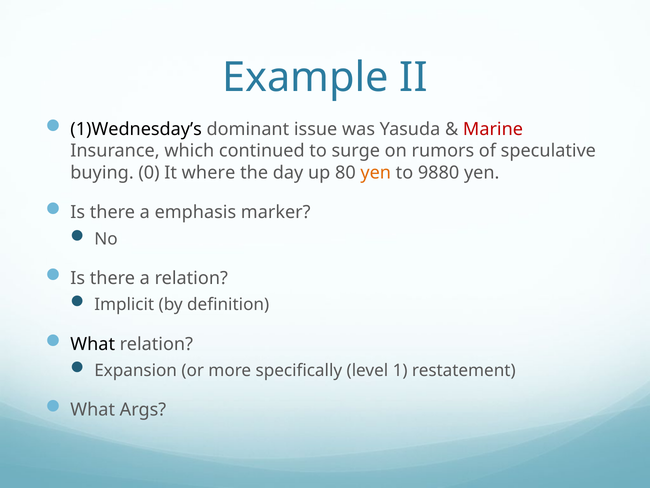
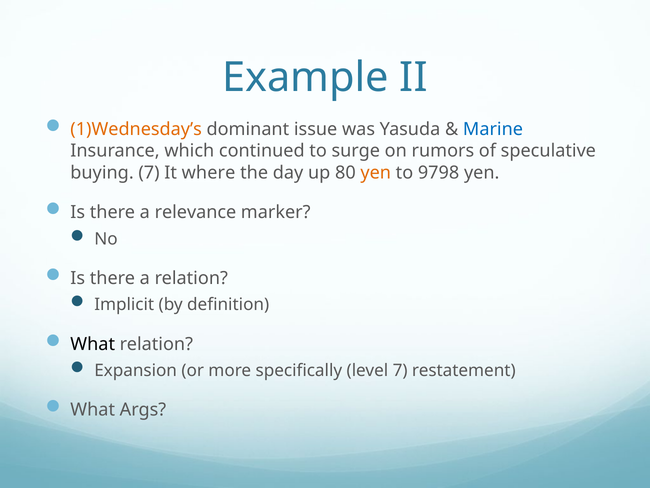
1)Wednesday’s colour: black -> orange
Marine colour: red -> blue
buying 0: 0 -> 7
9880: 9880 -> 9798
emphasis: emphasis -> relevance
level 1: 1 -> 7
